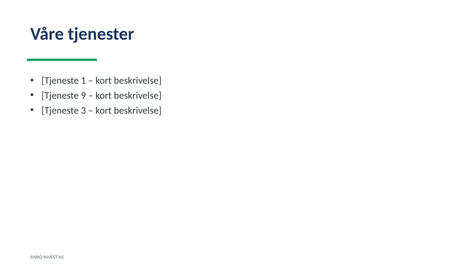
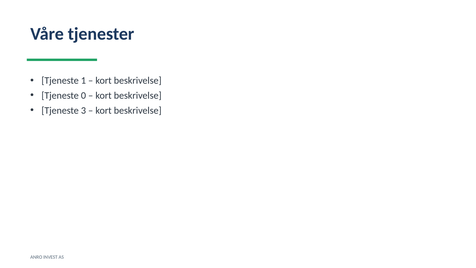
9: 9 -> 0
